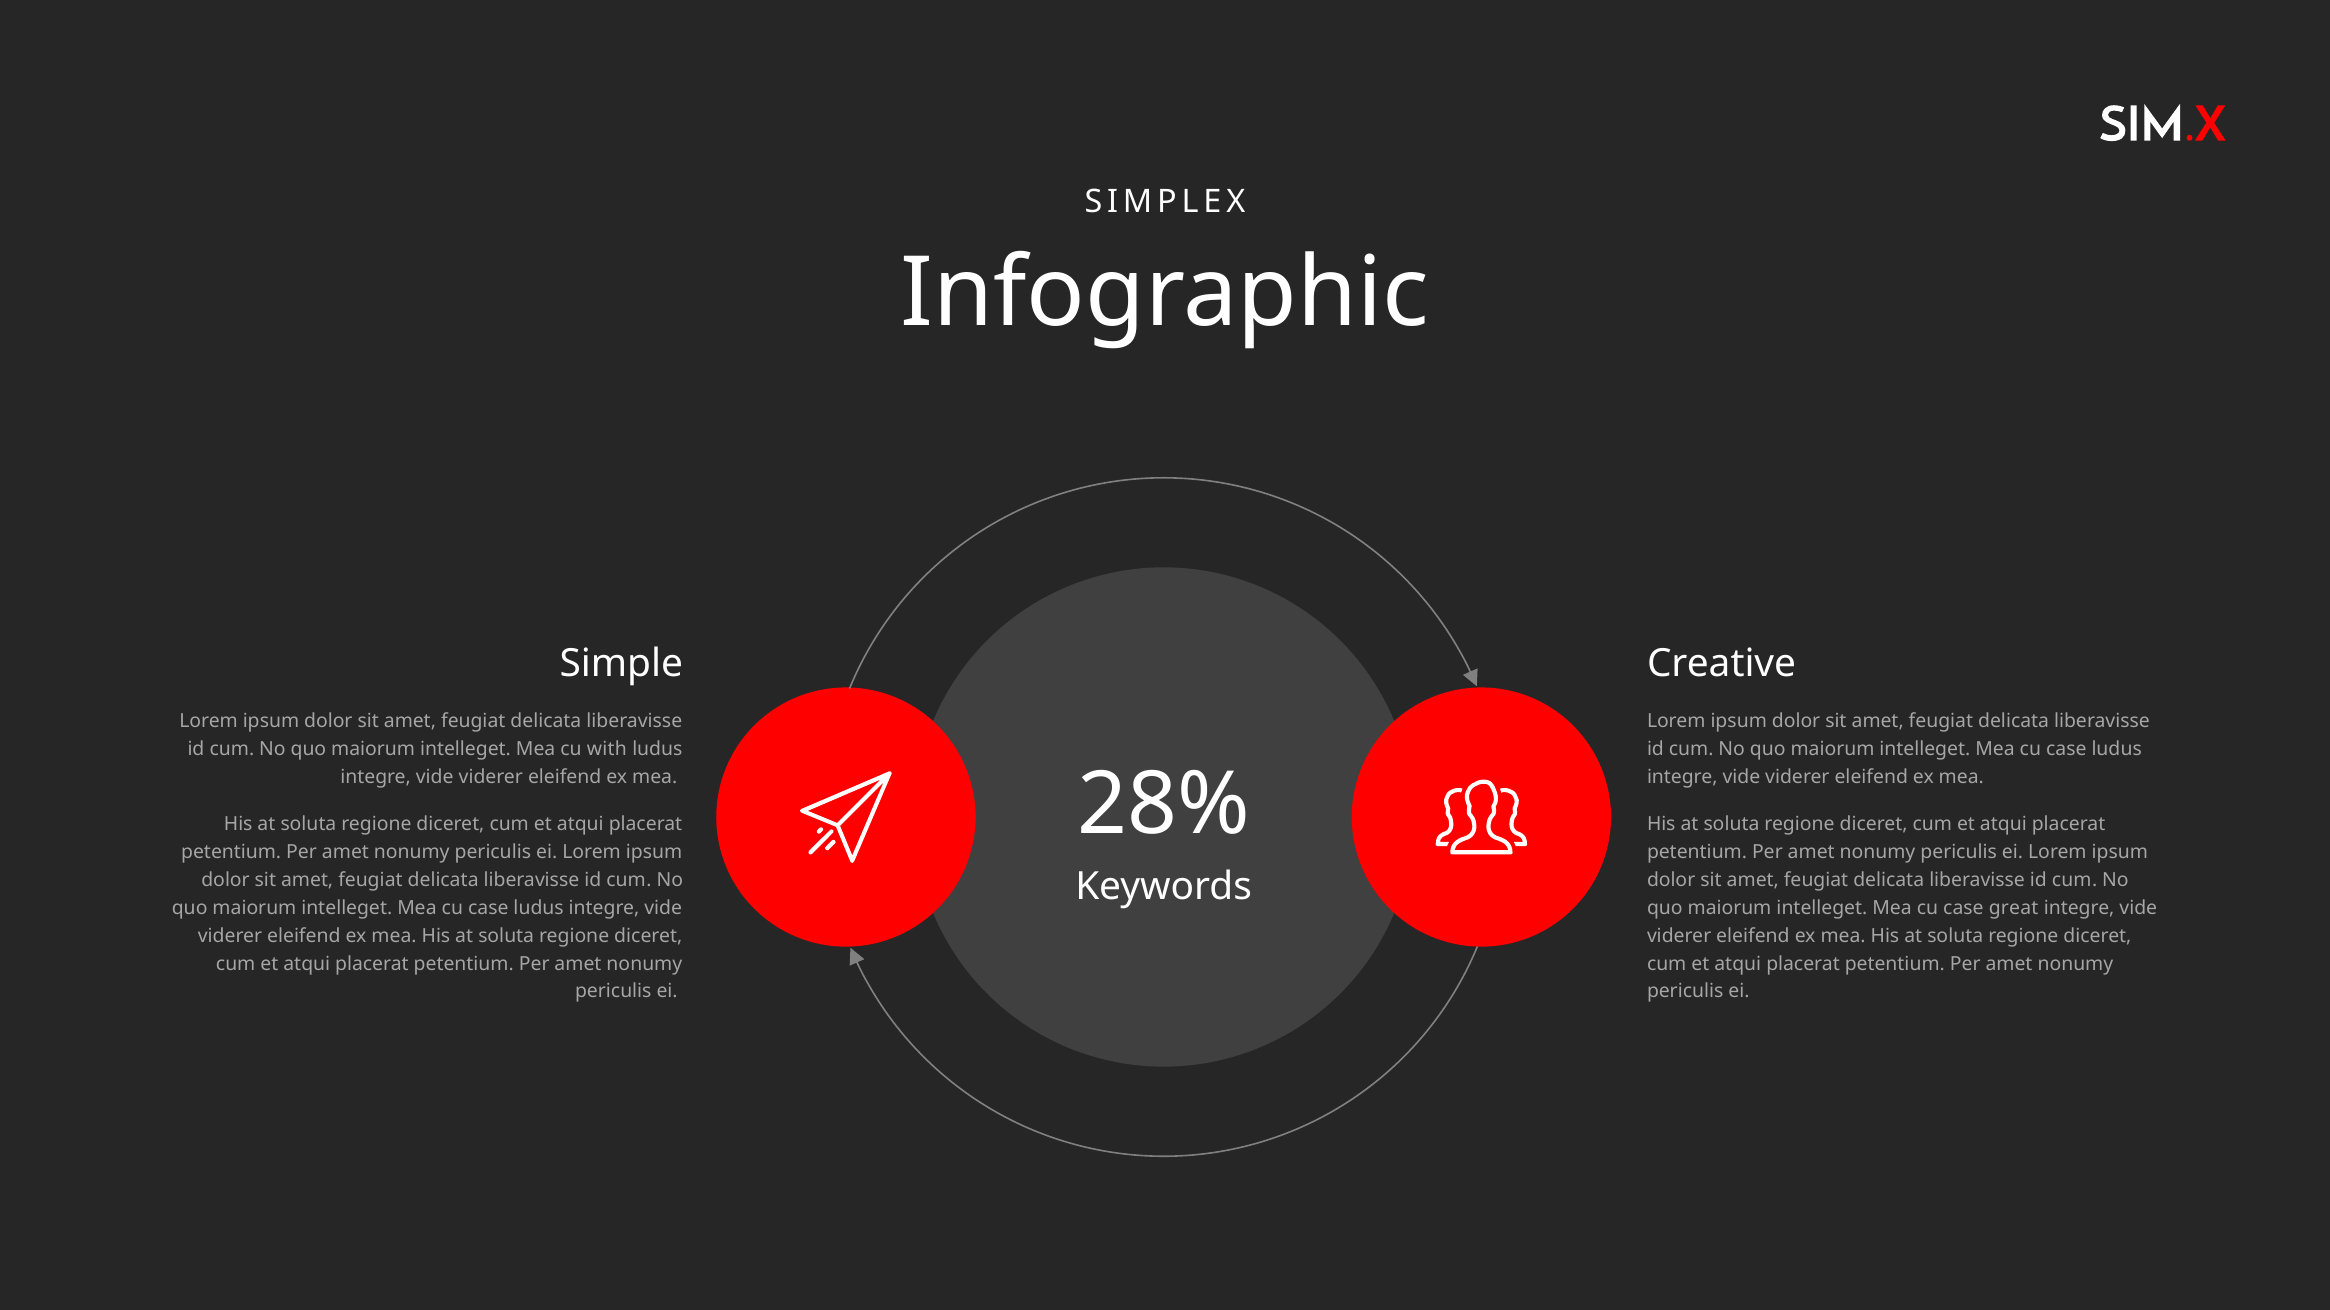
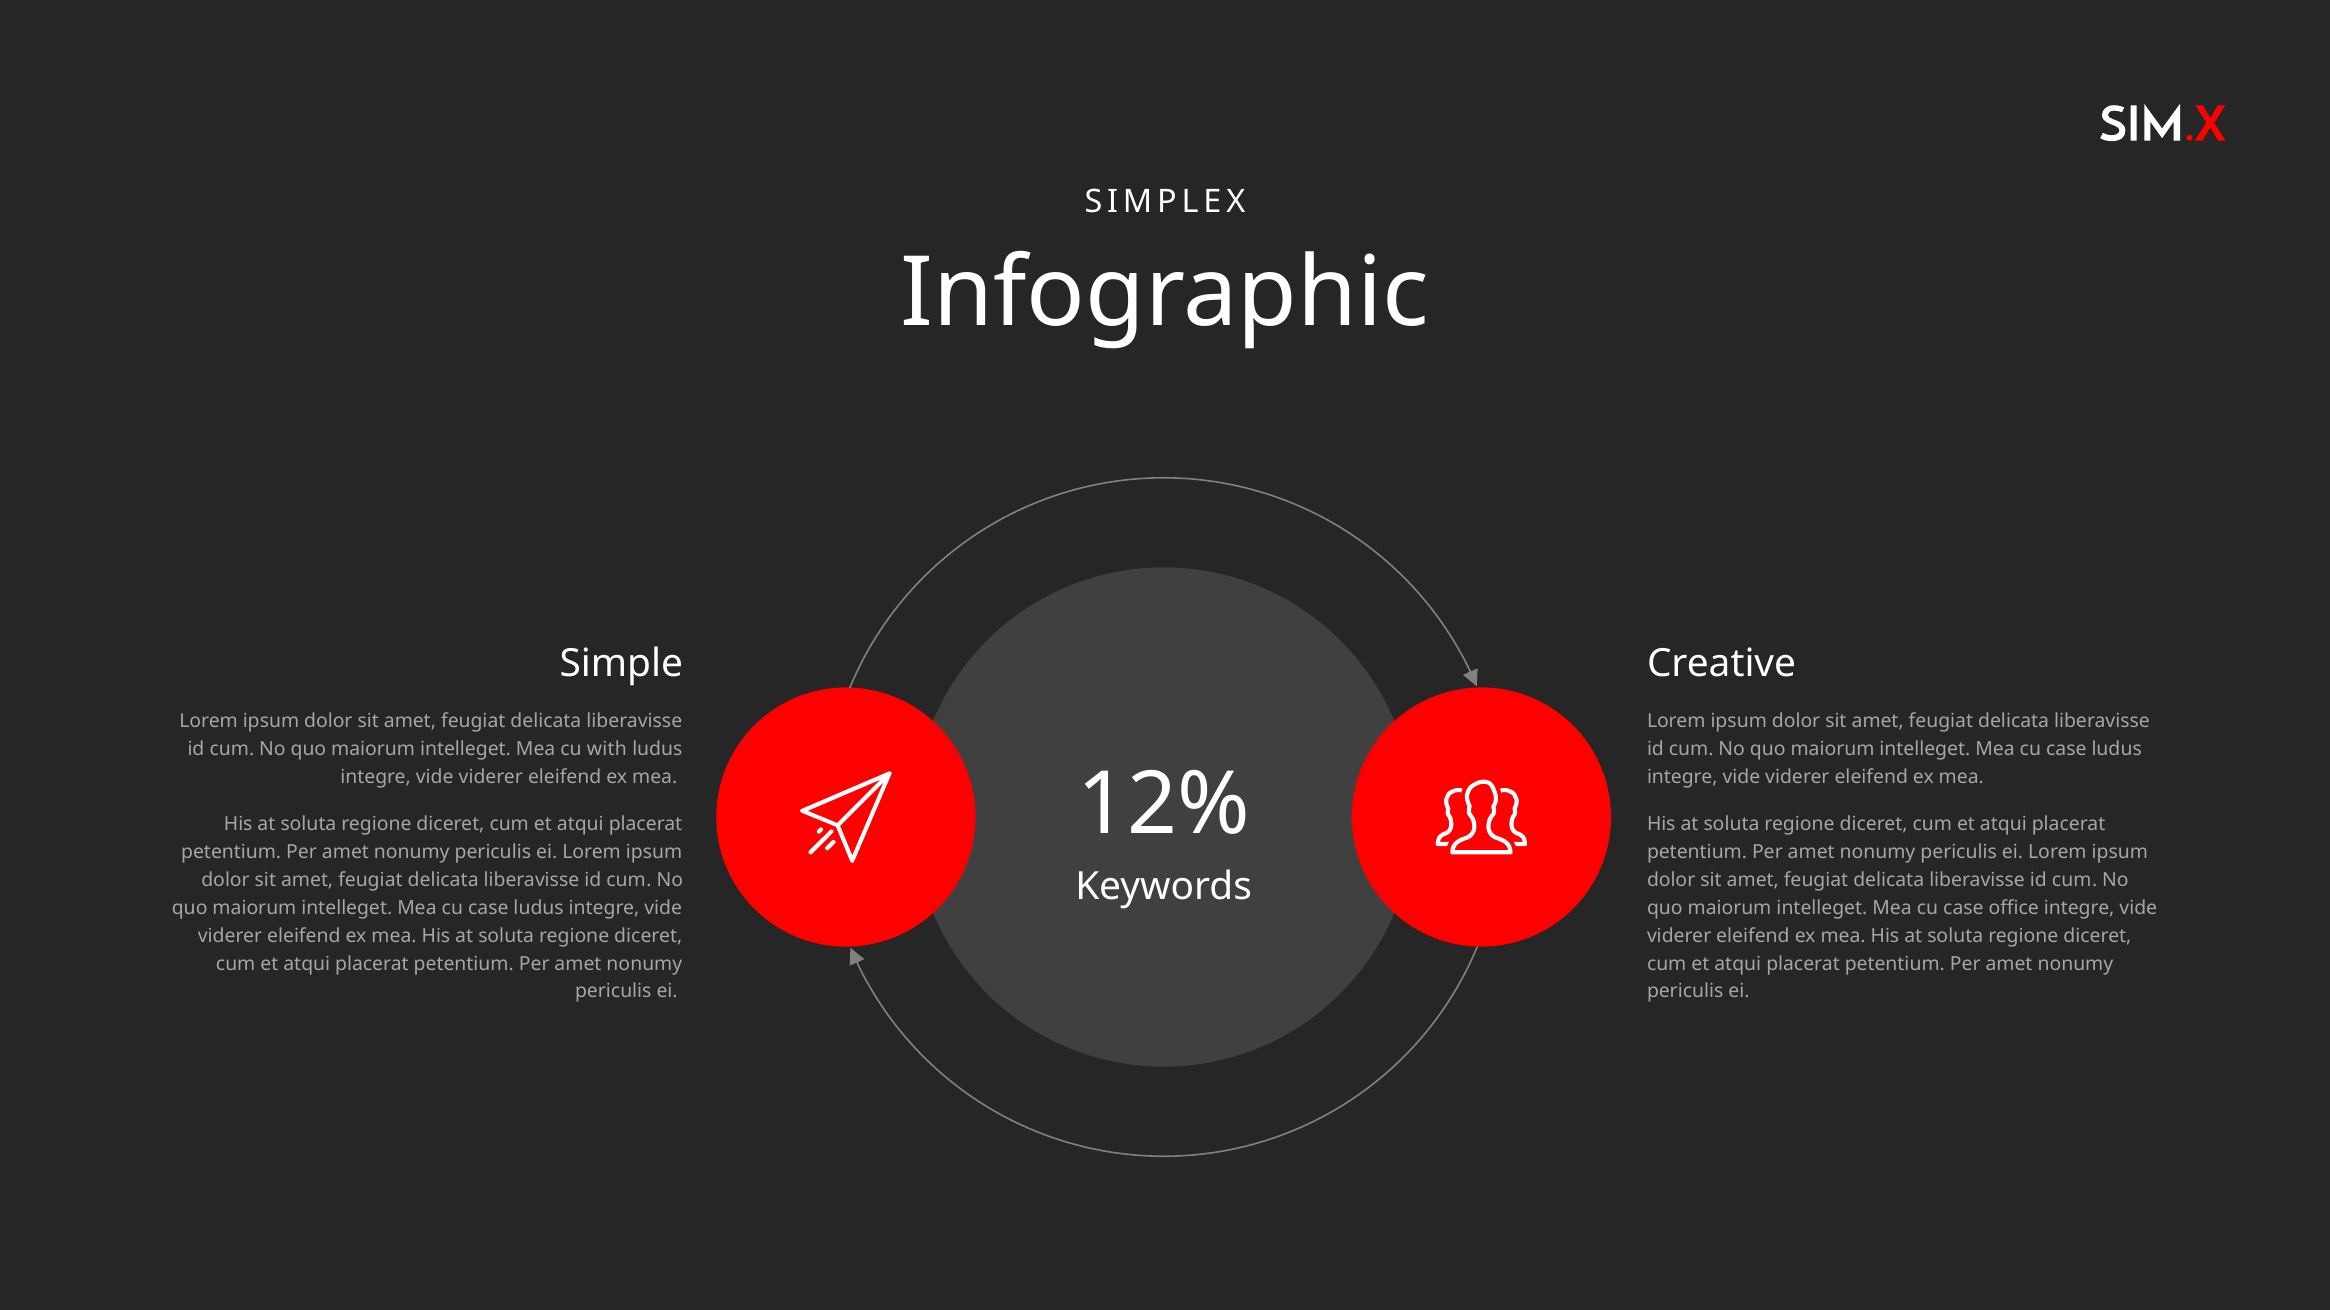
28%: 28% -> 12%
great: great -> office
